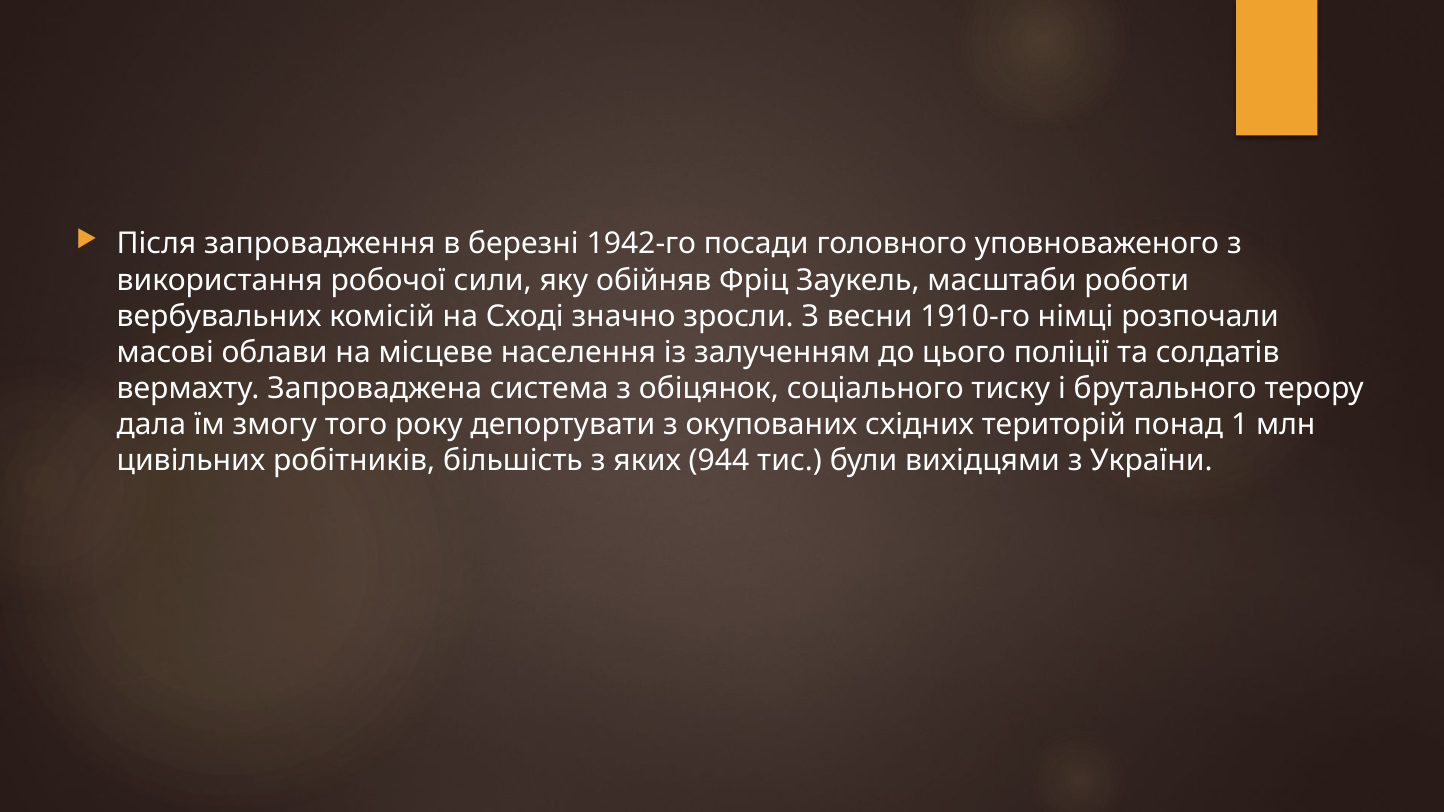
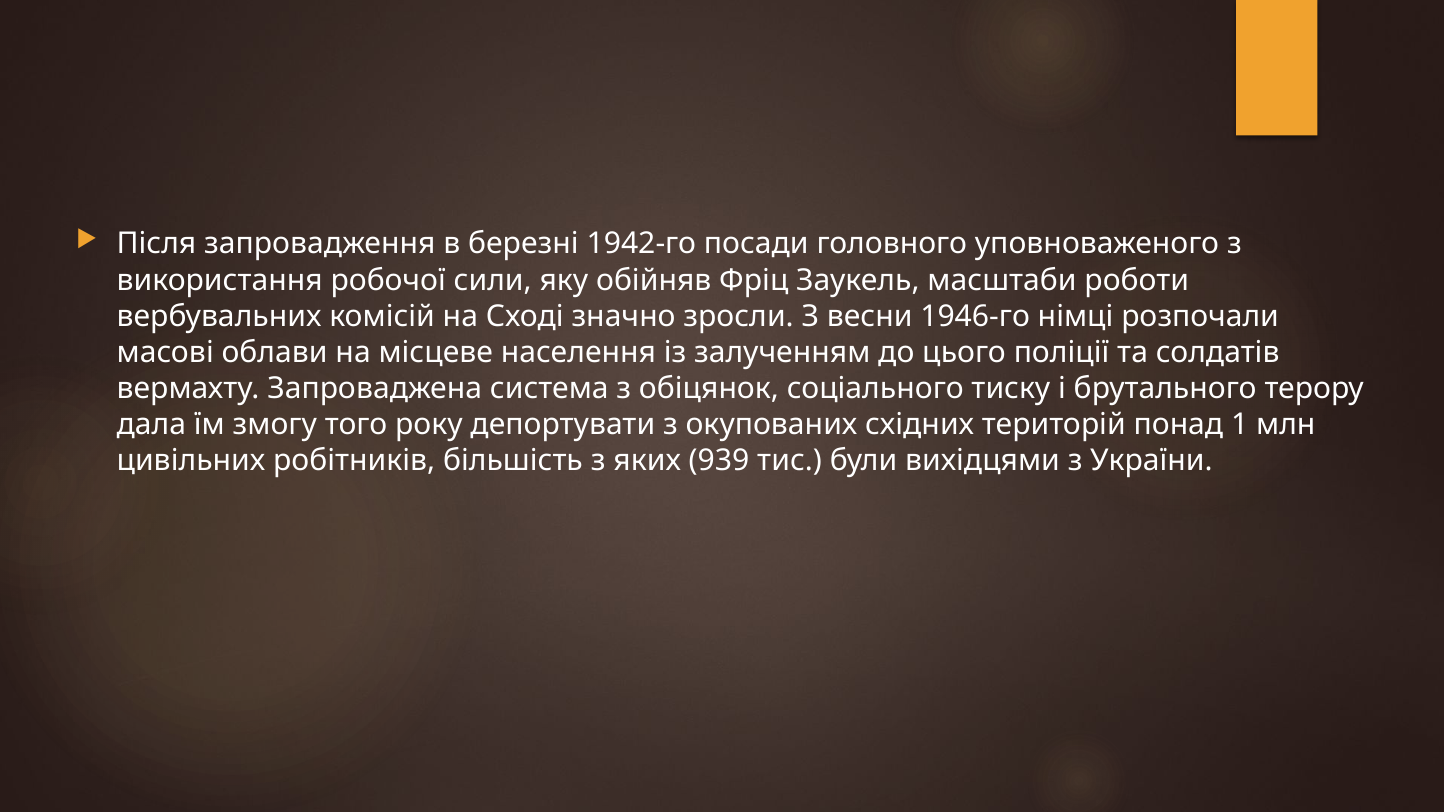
1910-го: 1910-го -> 1946-го
944: 944 -> 939
